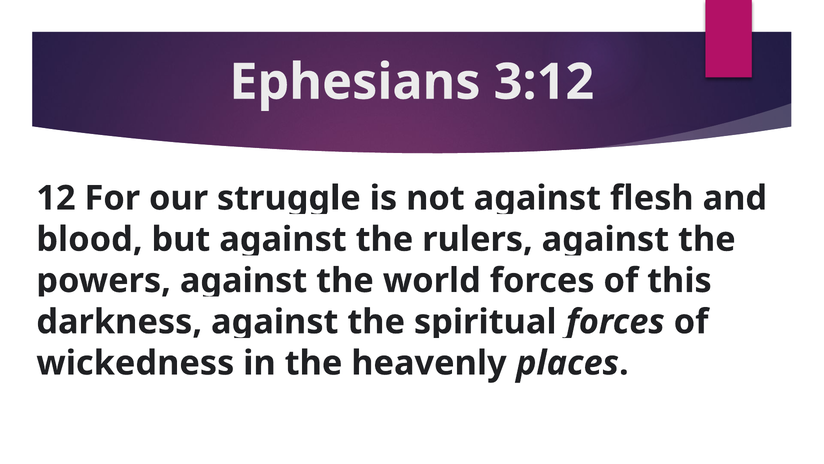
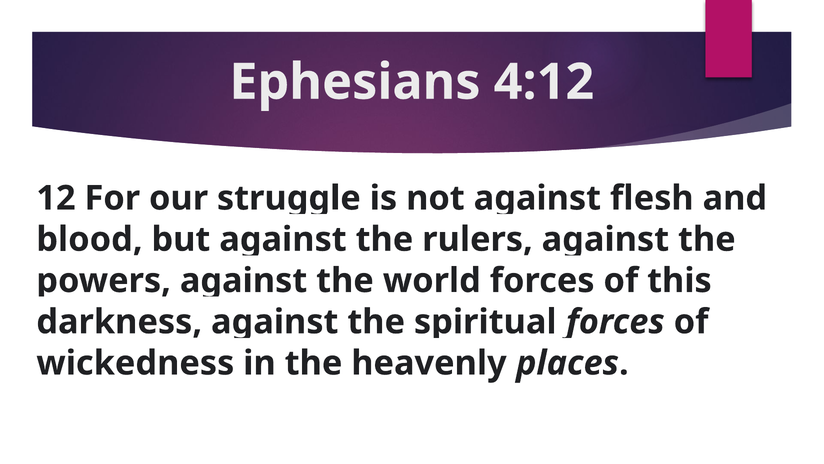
3:12: 3:12 -> 4:12
